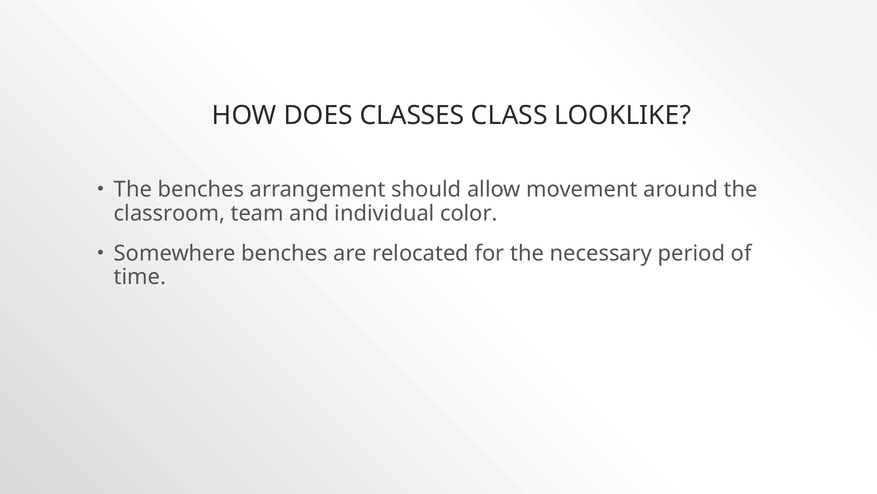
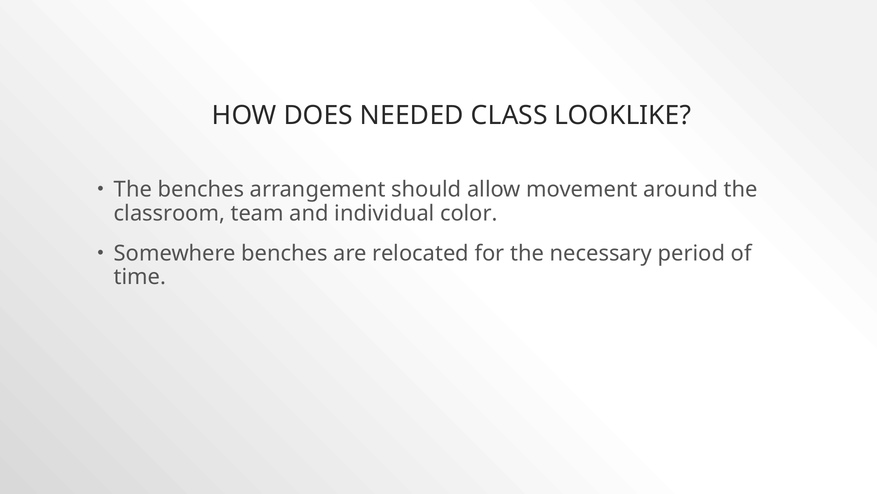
CLASSES: CLASSES -> NEEDED
